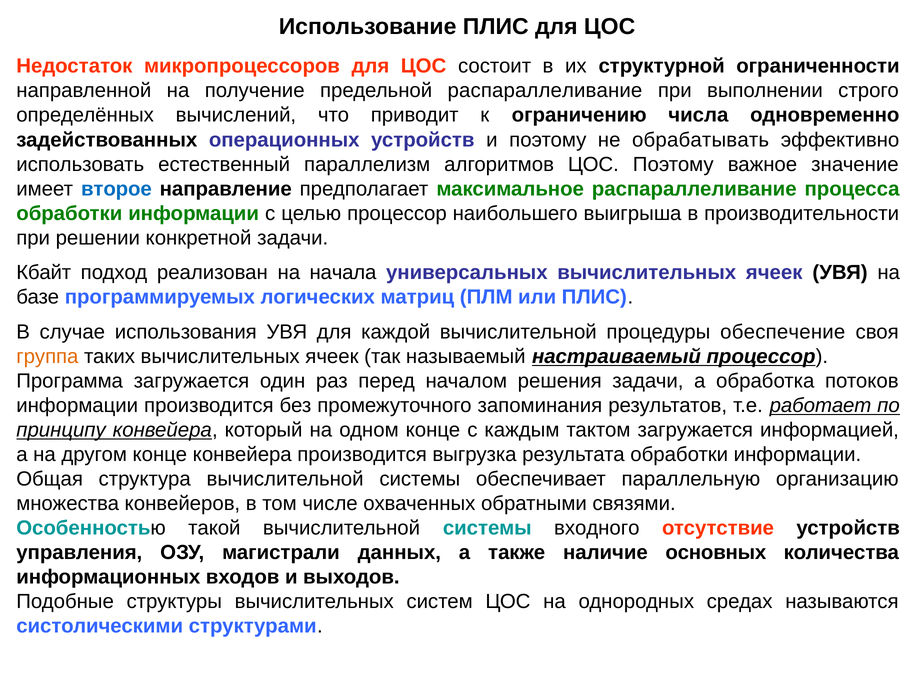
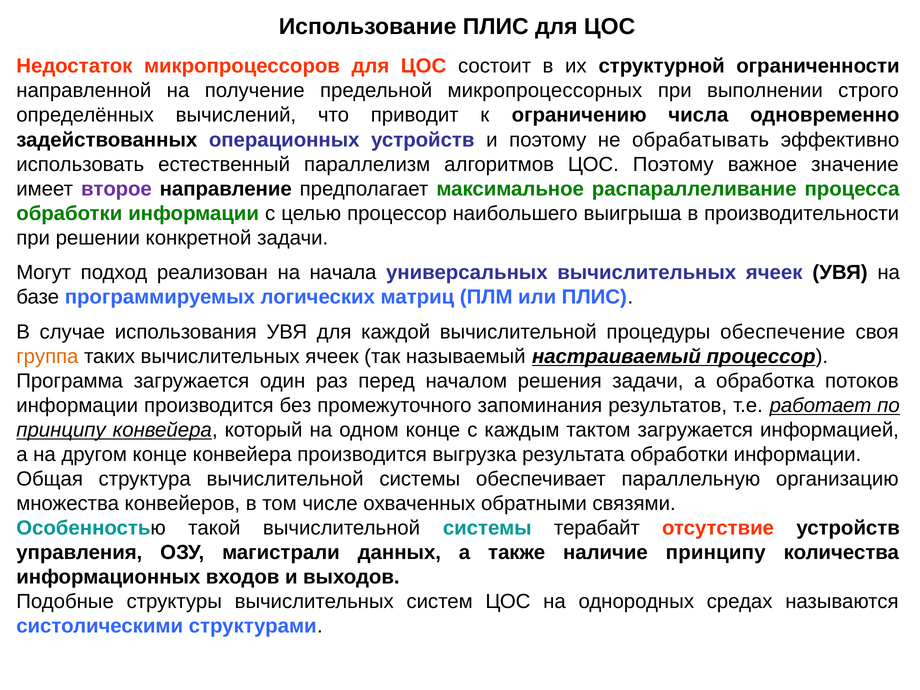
предельной распараллеливание: распараллеливание -> микропроцессорных
второе colour: blue -> purple
Кбайт: Кбайт -> Могут
входного: входного -> терабайт
наличие основных: основных -> принципу
